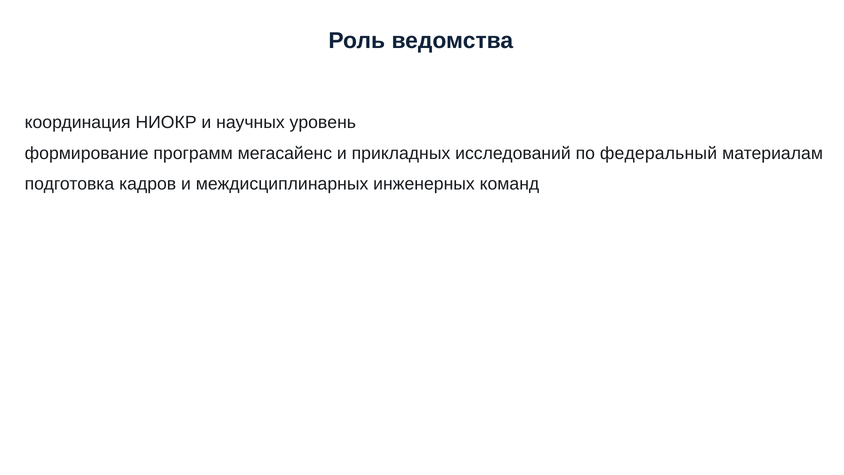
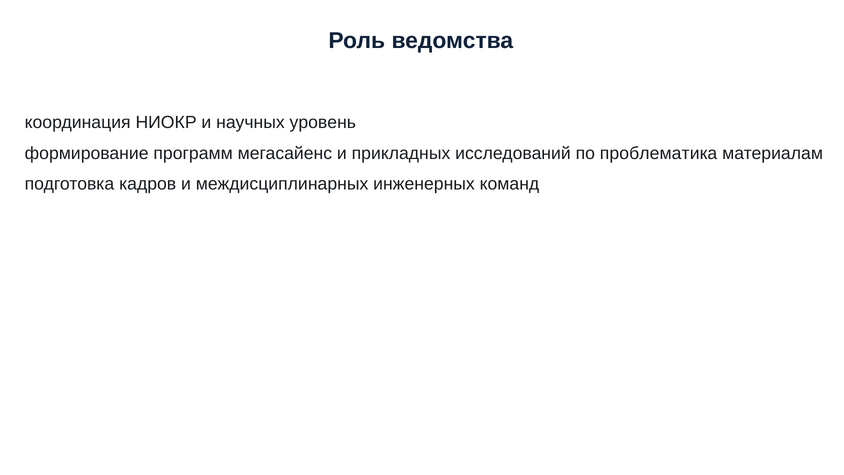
федеральный: федеральный -> проблематика
